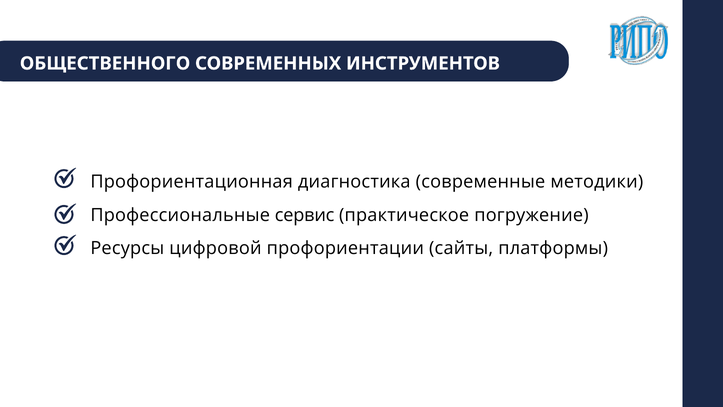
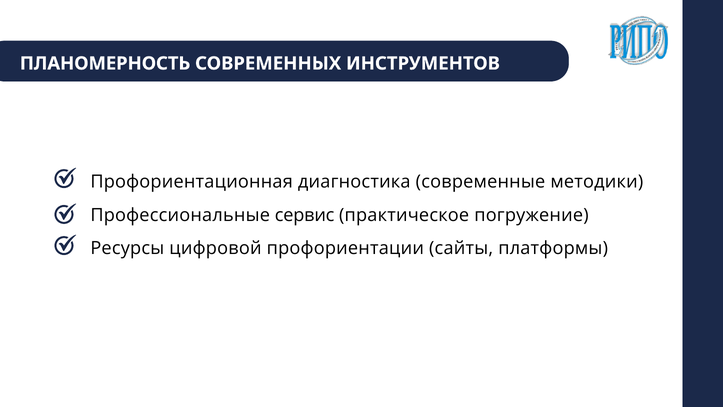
ОБЩЕСТВЕННОГО: ОБЩЕСТВЕННОГО -> ПЛАНОМЕРНОСТЬ
